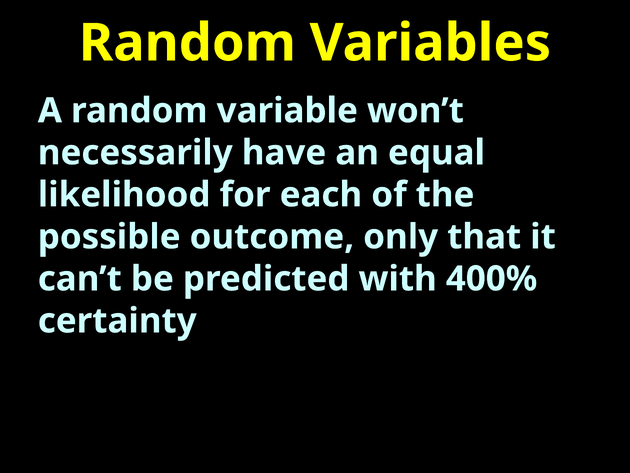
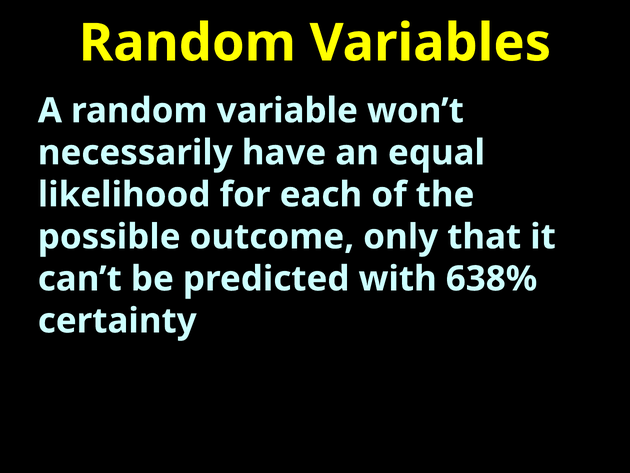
400%: 400% -> 638%
